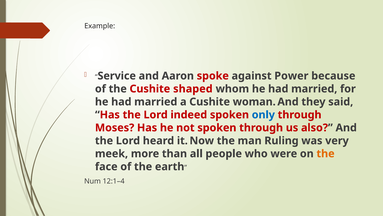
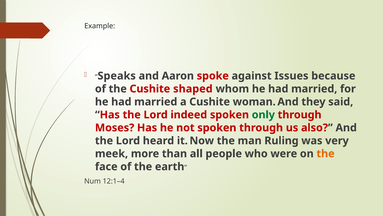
Service: Service -> Speaks
Power: Power -> Issues
only colour: blue -> green
